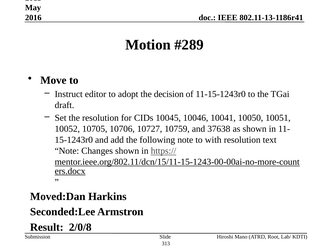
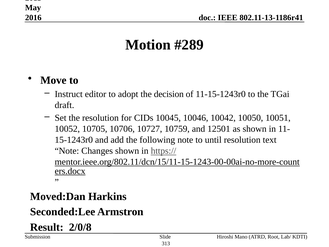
10041: 10041 -> 10042
37638: 37638 -> 12501
with: with -> until
